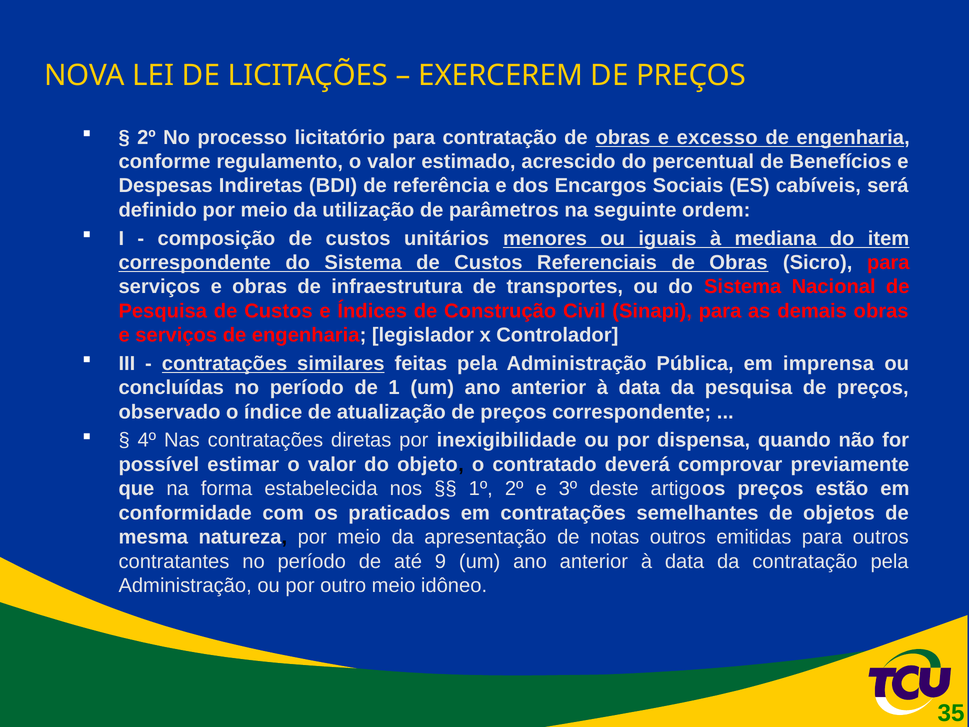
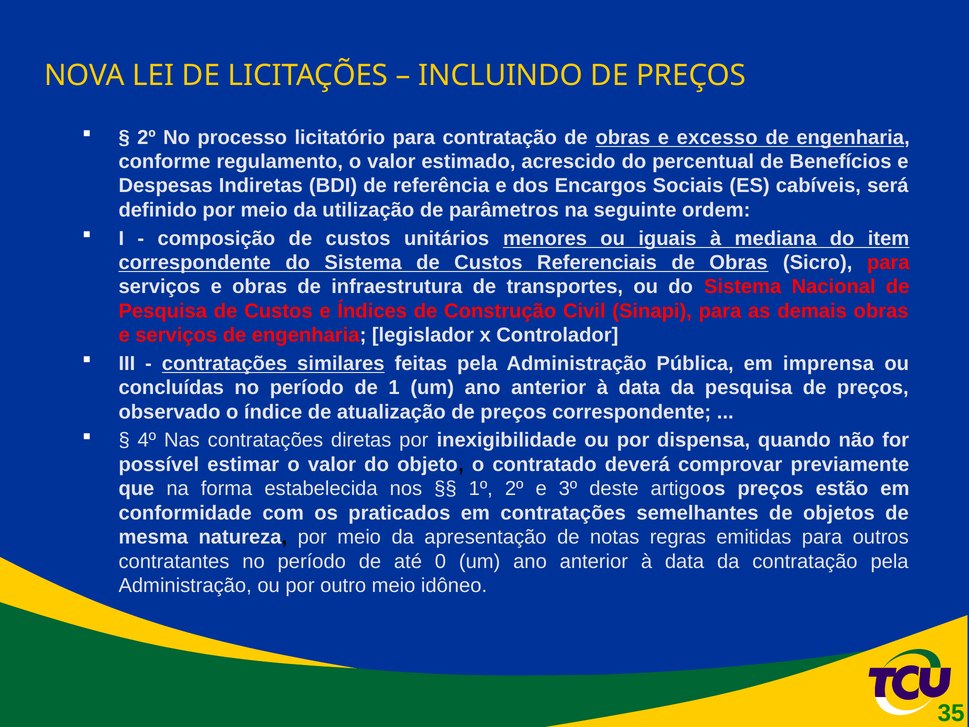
EXERCEREM: EXERCEREM -> INCLUINDO
notas outros: outros -> regras
9: 9 -> 0
